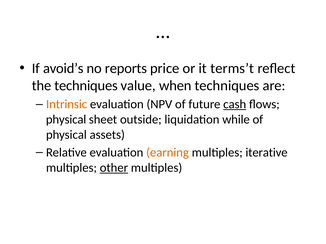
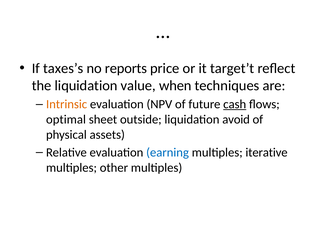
avoid’s: avoid’s -> taxes’s
terms’t: terms’t -> target’t
the techniques: techniques -> liquidation
physical at (66, 120): physical -> optimal
while: while -> avoid
earning colour: orange -> blue
other underline: present -> none
